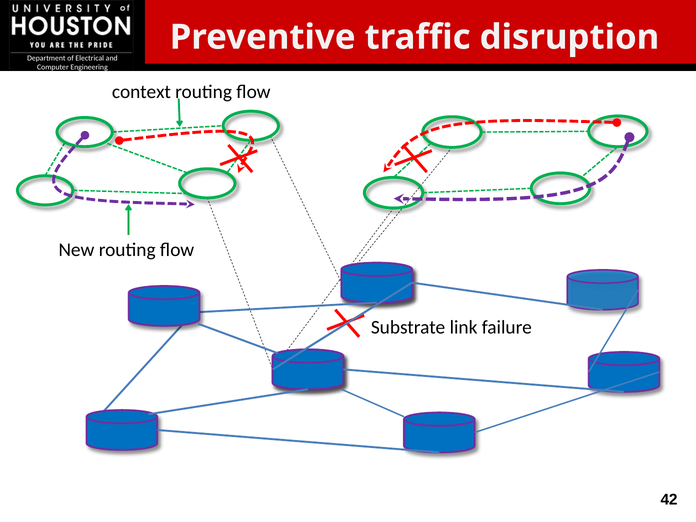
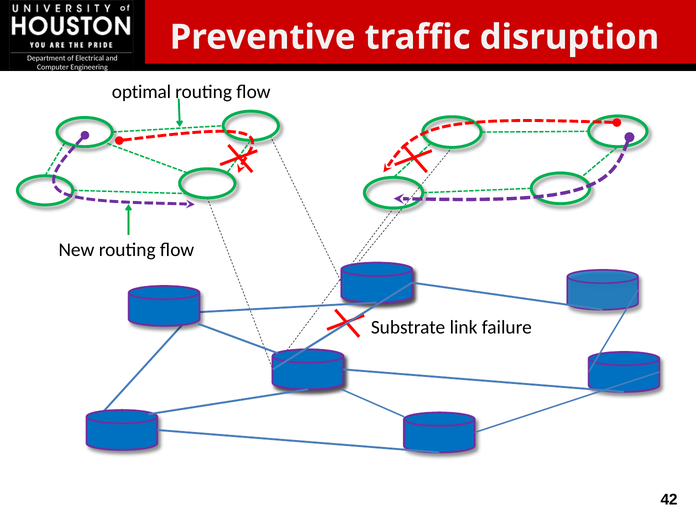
context: context -> optimal
